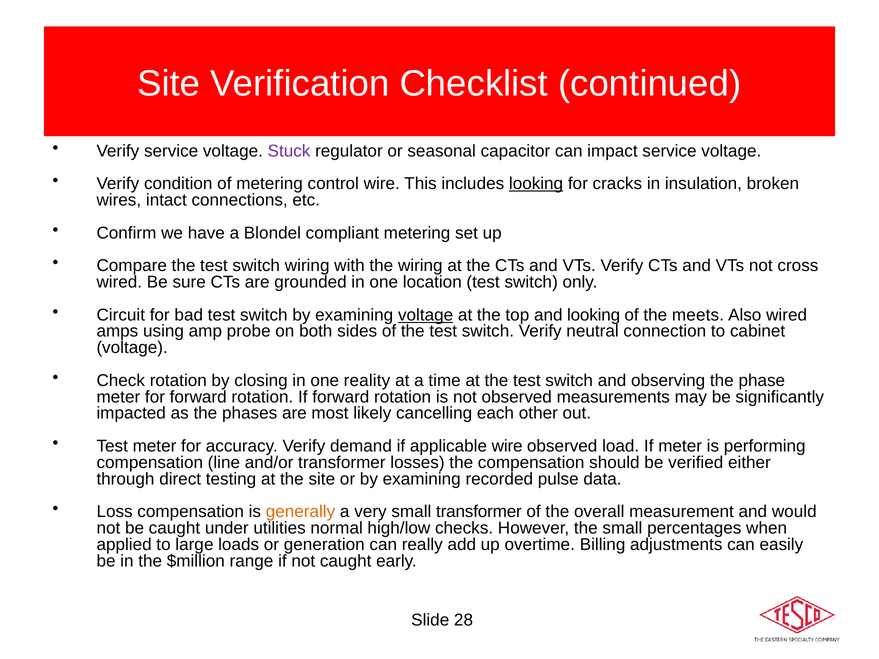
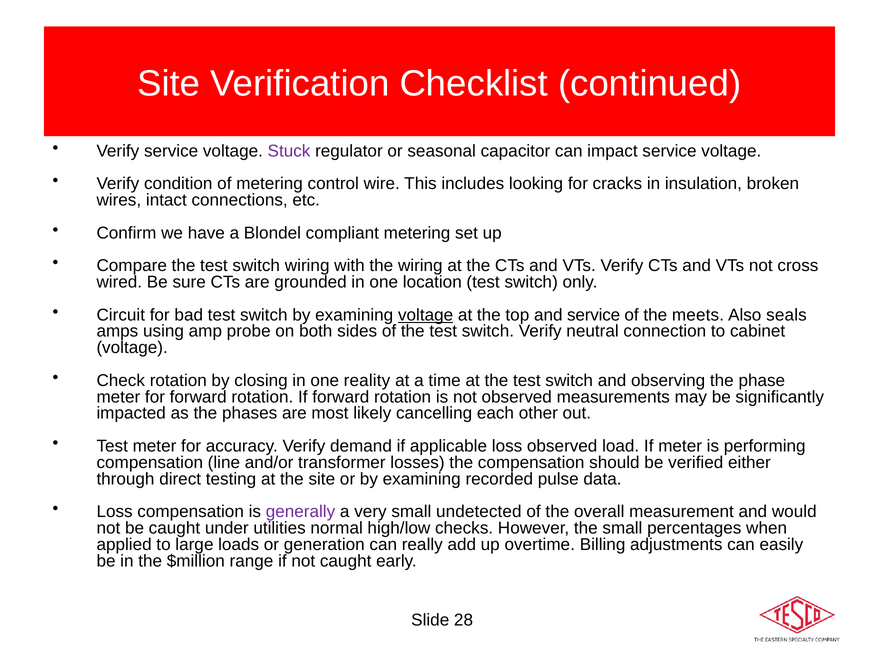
looking at (536, 184) underline: present -> none
and looking: looking -> service
Also wired: wired -> seals
applicable wire: wire -> loss
generally colour: orange -> purple
small transformer: transformer -> undetected
